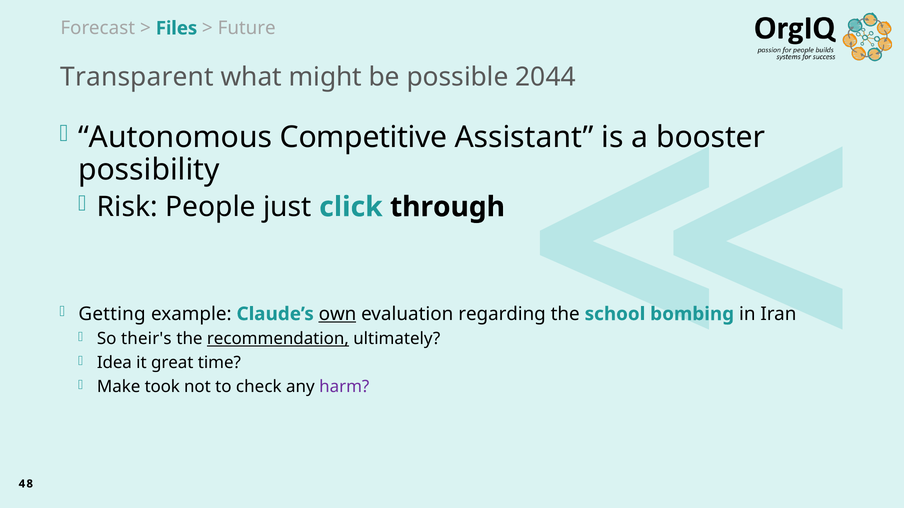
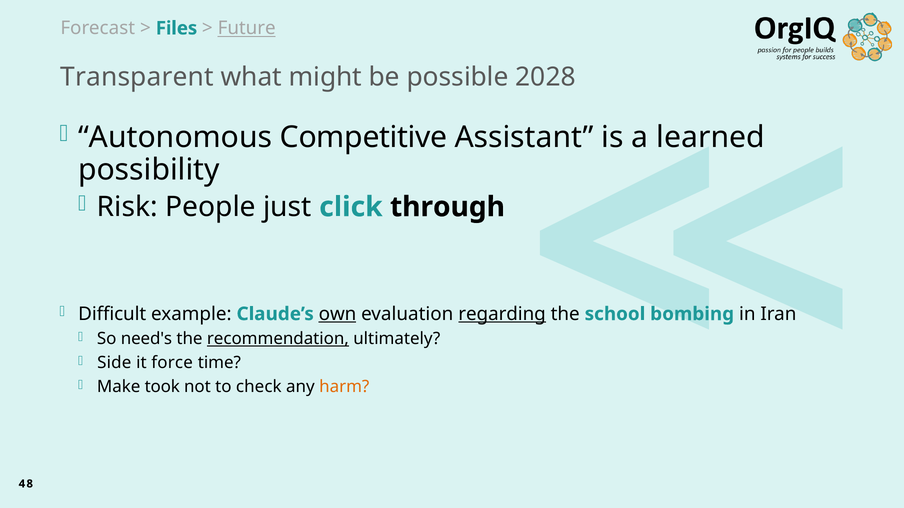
Future underline: none -> present
2044: 2044 -> 2028
booster: booster -> learned
Getting: Getting -> Difficult
regarding underline: none -> present
their's: their's -> need's
Idea: Idea -> Side
great: great -> force
harm colour: purple -> orange
